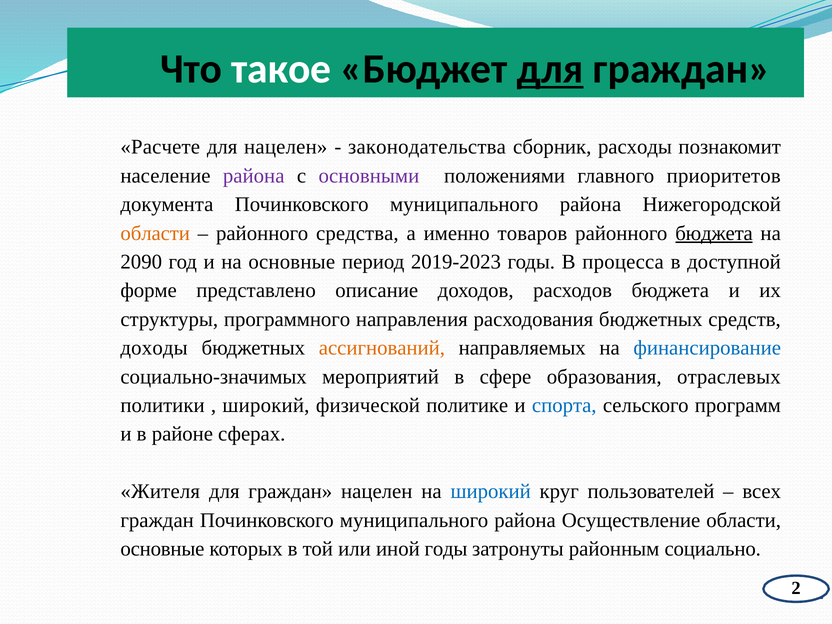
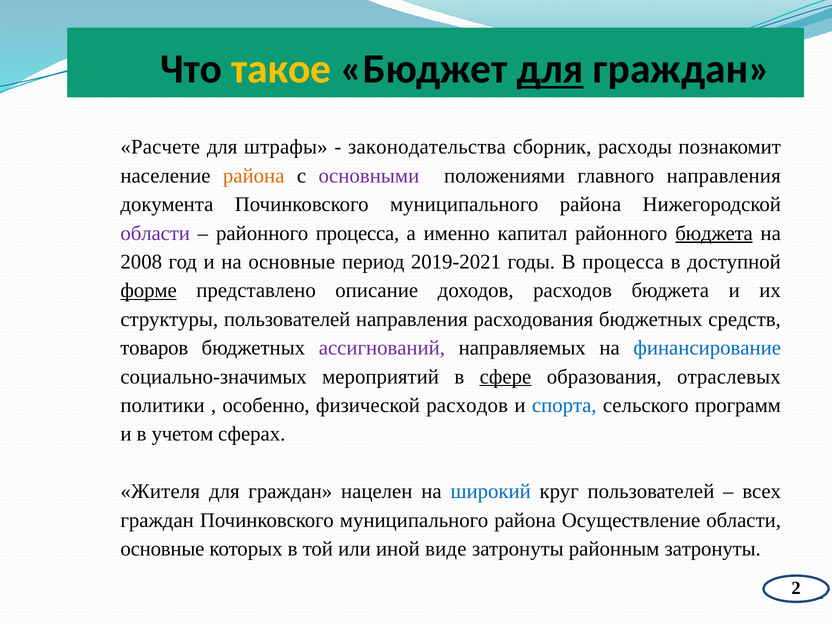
такое colour: white -> yellow
для нацелен: нацелен -> штрафы
района at (254, 176) colour: purple -> orange
главного приоритетов: приоритетов -> направления
области at (155, 233) colour: orange -> purple
районного средства: средства -> процесса
товаров: товаров -> капитал
2090: 2090 -> 2008
2019-2023: 2019-2023 -> 2019-2021
форме underline: none -> present
структуры программного: программного -> пользователей
доходы: доходы -> товаров
ассигнований colour: orange -> purple
сфере underline: none -> present
широкий at (266, 405): широкий -> особенно
физической политике: политике -> расходов
районе: районе -> учетом
иной годы: годы -> виде
районным социально: социально -> затронуты
